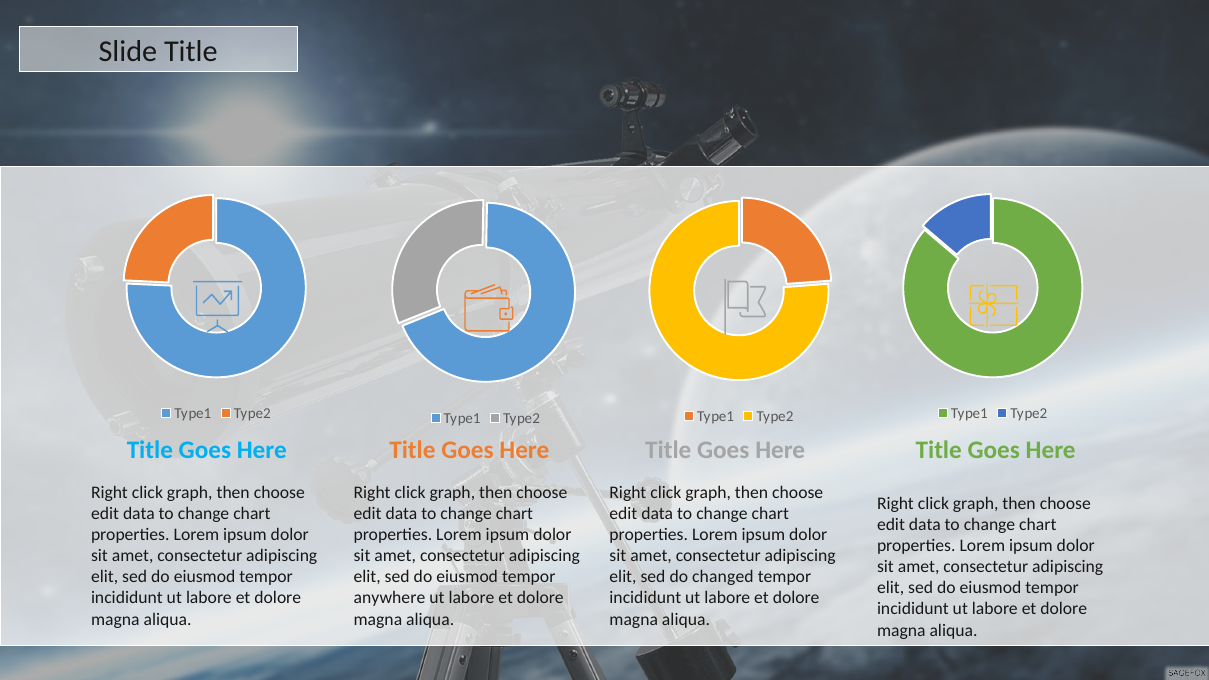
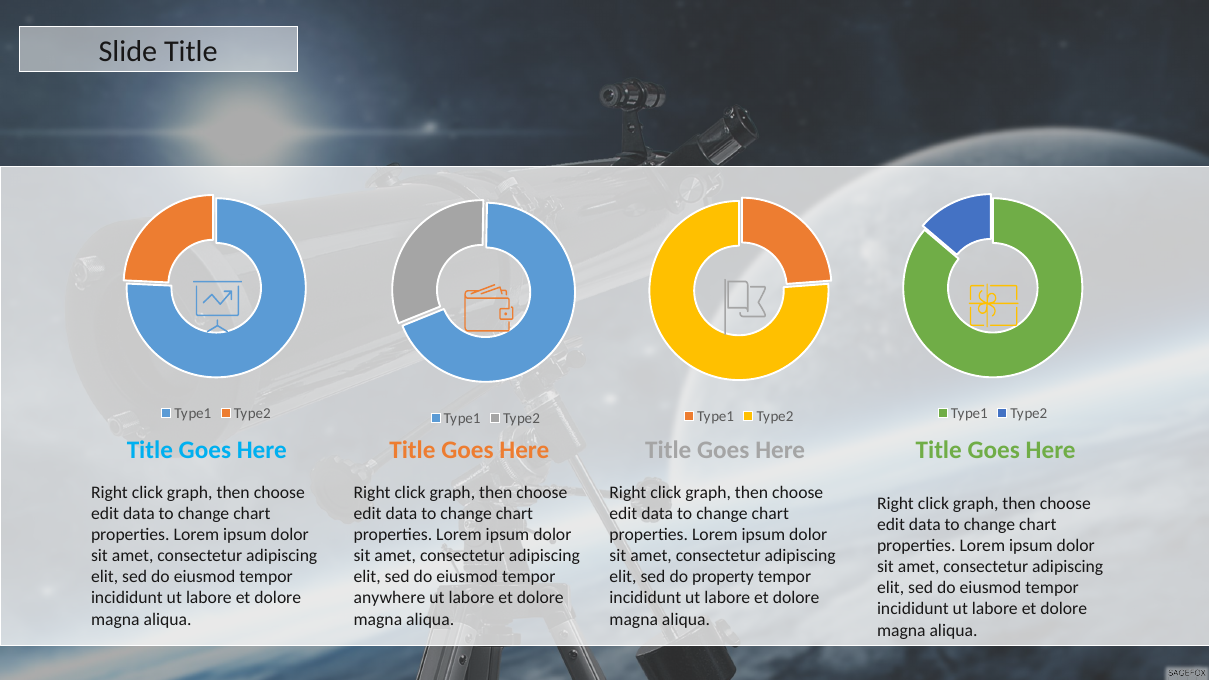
changed: changed -> property
